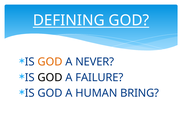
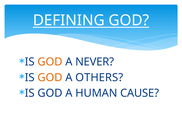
GOD at (50, 77) colour: black -> orange
FAILURE: FAILURE -> OTHERS
BRING: BRING -> CAUSE
